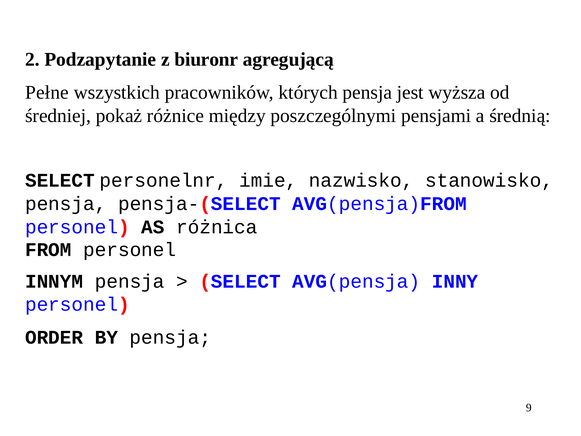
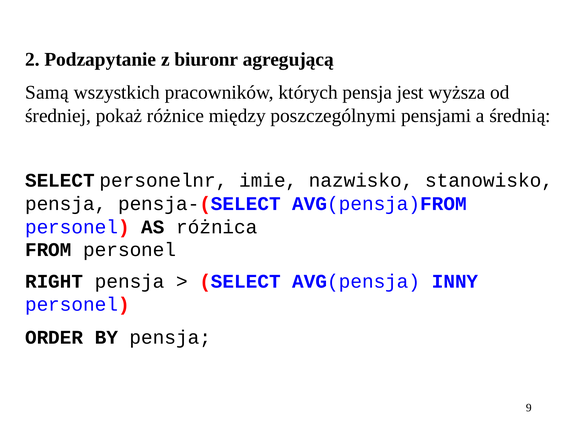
Pełne: Pełne -> Samą
INNYM: INNYM -> RIGHT
